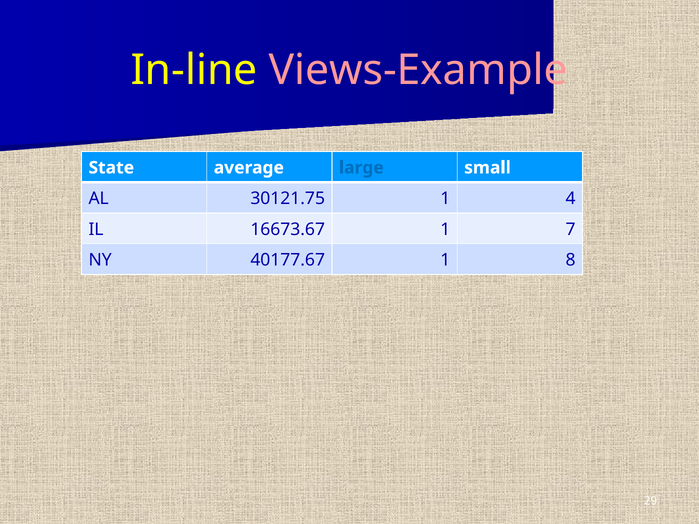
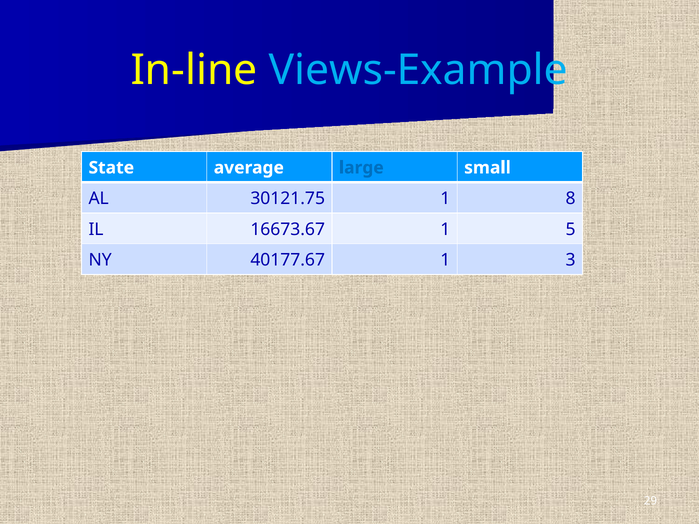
Views-Example colour: pink -> light blue
4: 4 -> 8
7: 7 -> 5
8: 8 -> 3
